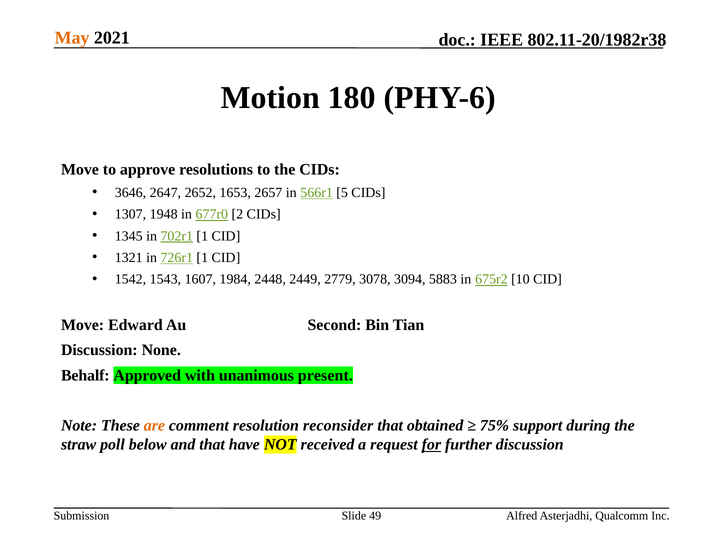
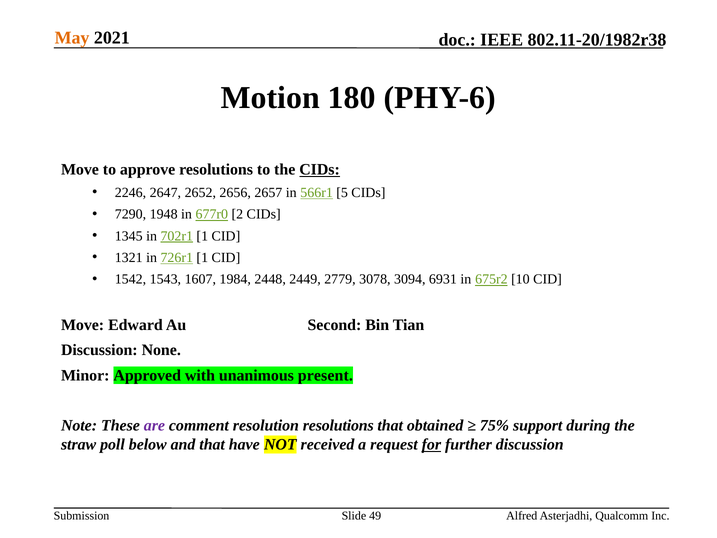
CIDs at (320, 170) underline: none -> present
3646: 3646 -> 2246
1653: 1653 -> 2656
1307: 1307 -> 7290
5883: 5883 -> 6931
Behalf: Behalf -> Minor
are colour: orange -> purple
resolution reconsider: reconsider -> resolutions
